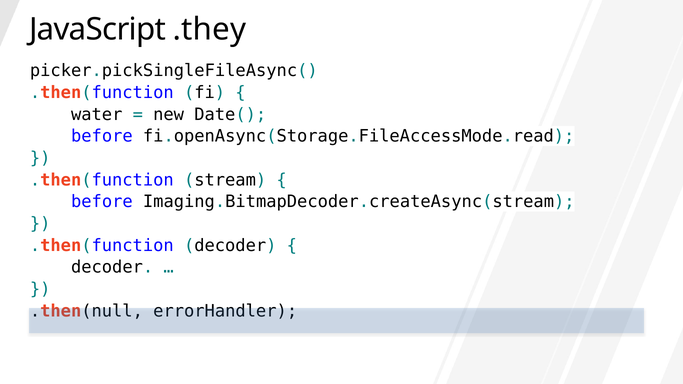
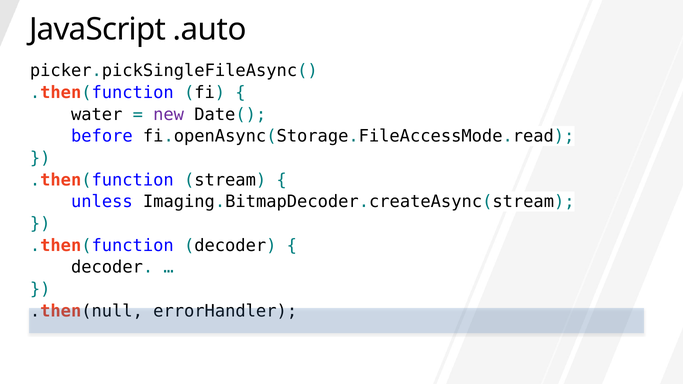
.they: .they -> .auto
new colour: black -> purple
before at (102, 202): before -> unless
